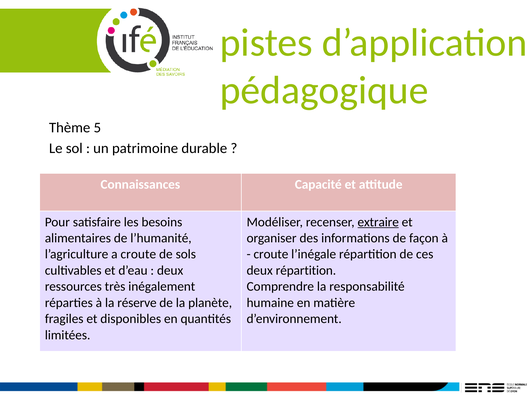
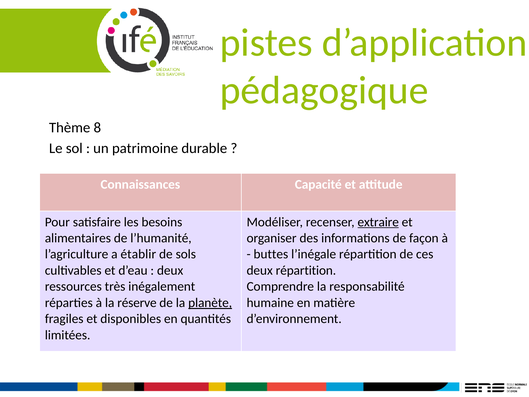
5: 5 -> 8
a croute: croute -> établir
croute at (271, 254): croute -> buttes
planète underline: none -> present
